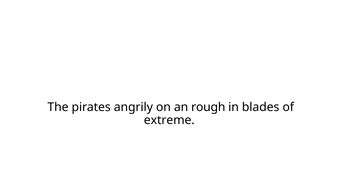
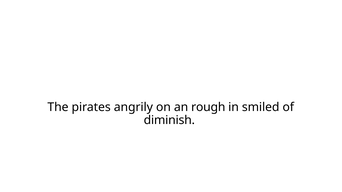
blades: blades -> smiled
extreme: extreme -> diminish
